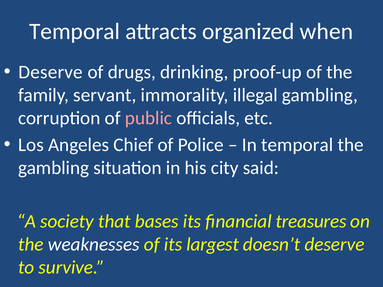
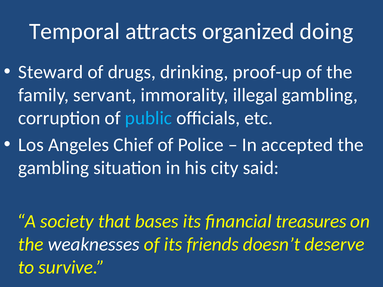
when: when -> doing
Deserve at (51, 72): Deserve -> Steward
public colour: pink -> light blue
In temporal: temporal -> accepted
largest: largest -> friends
